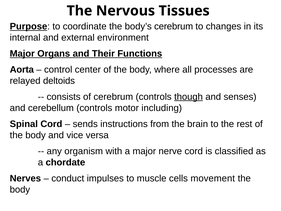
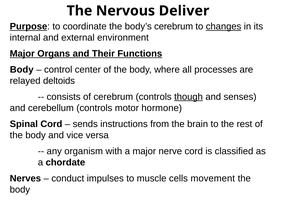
Tissues: Tissues -> Deliver
changes underline: none -> present
Aorta at (22, 69): Aorta -> Body
including: including -> hormone
